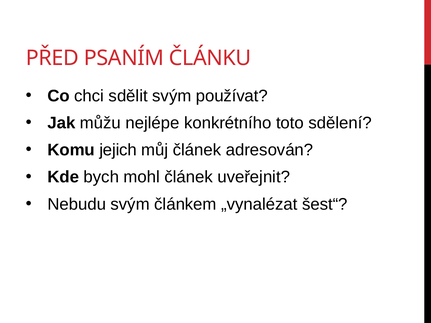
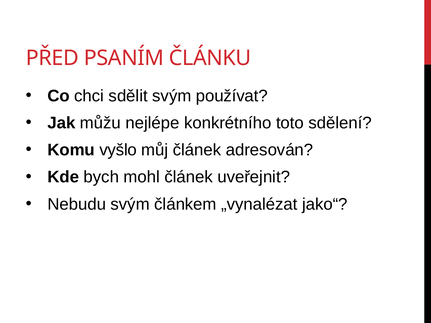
jejich: jejich -> vyšlo
šest“: šest“ -> jako“
